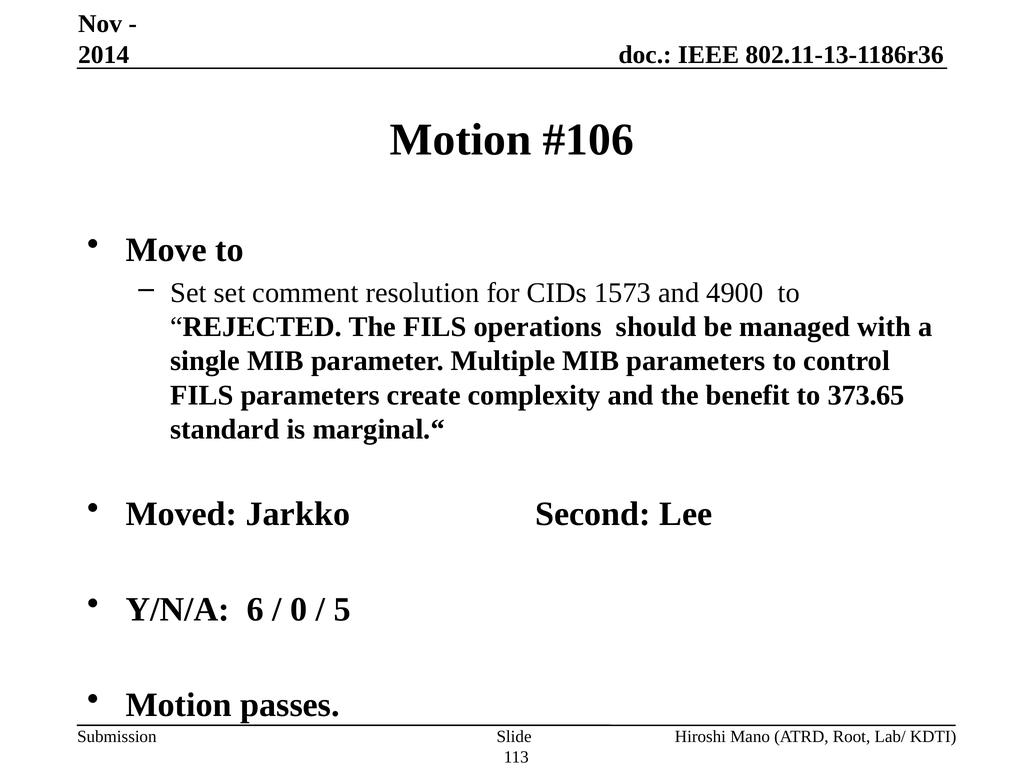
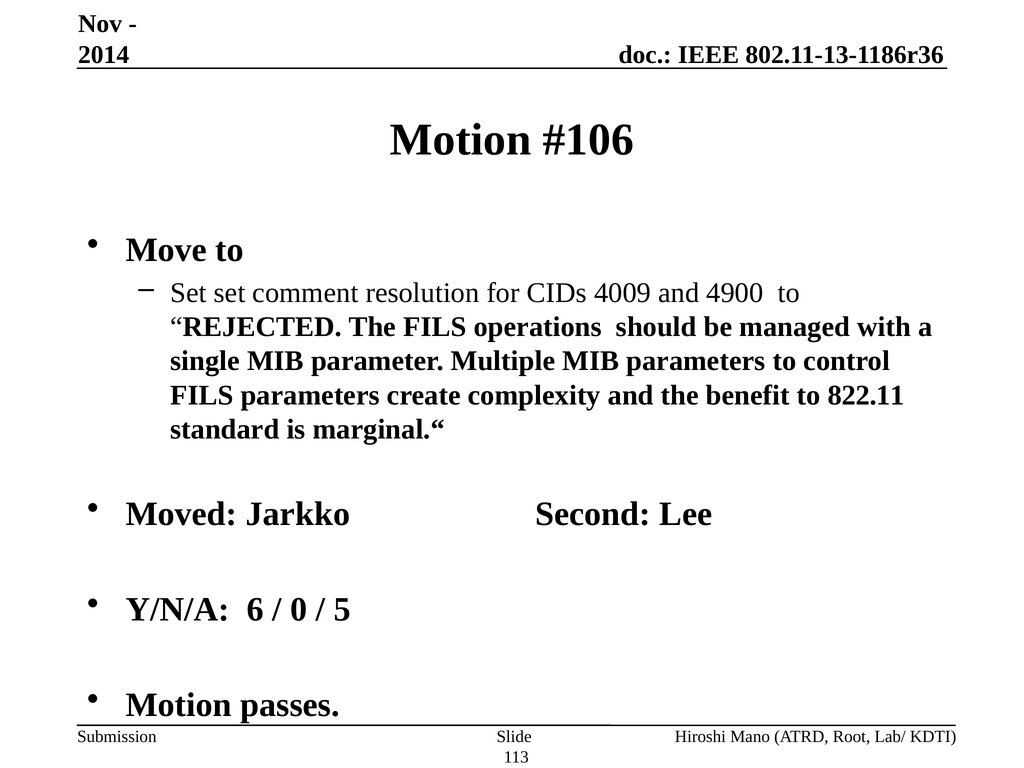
1573: 1573 -> 4009
373.65: 373.65 -> 822.11
